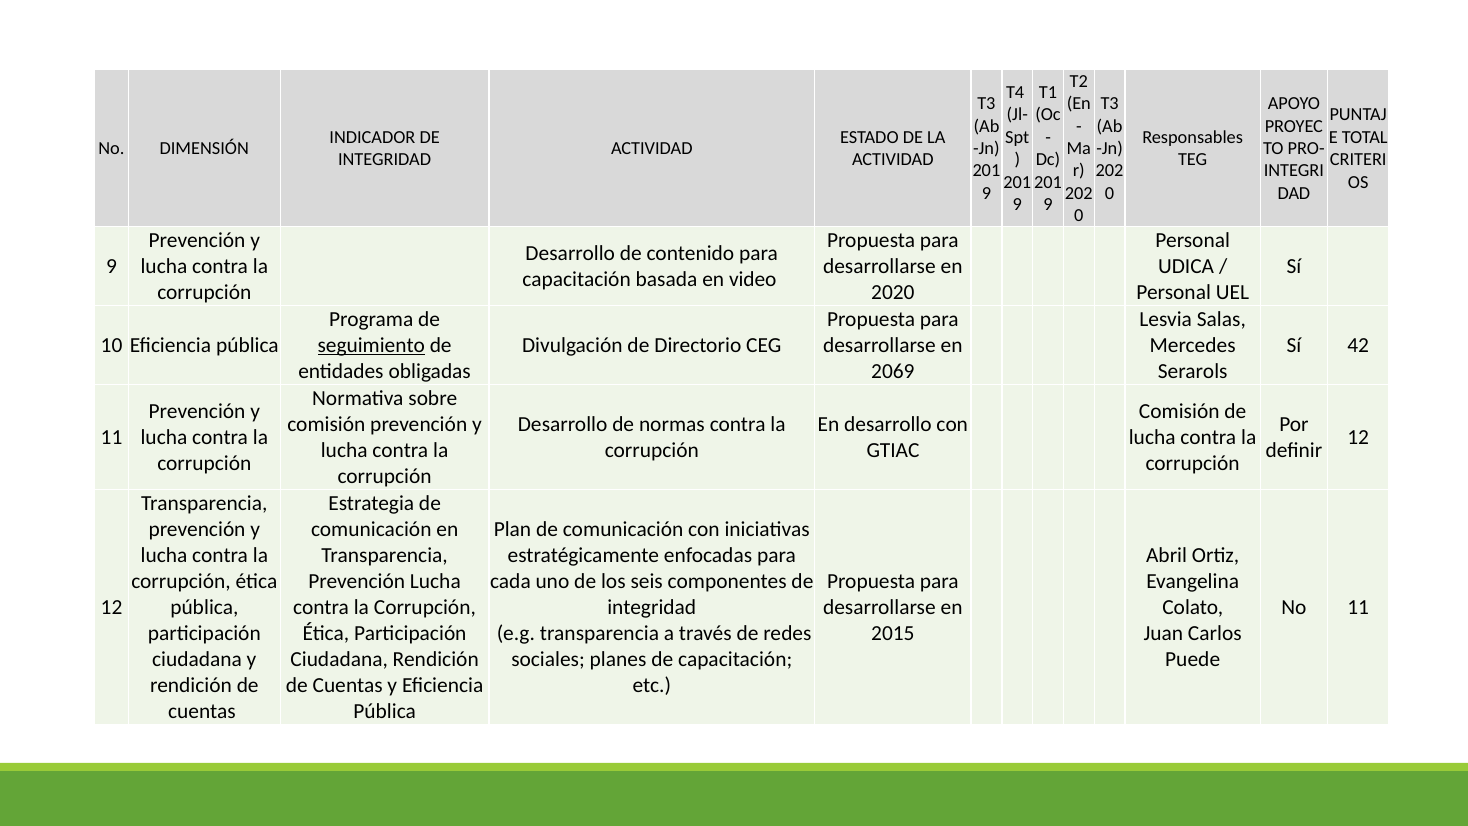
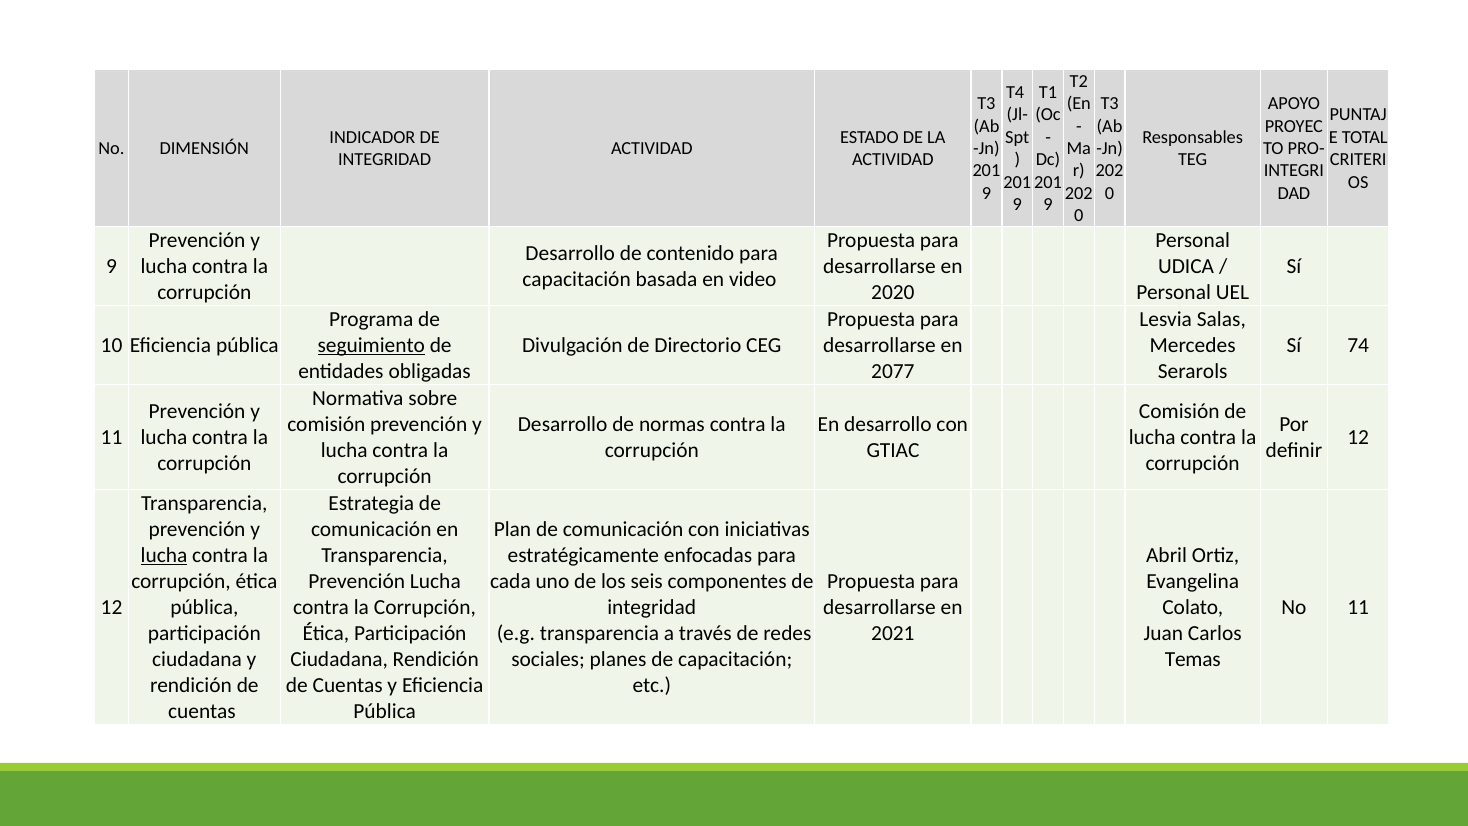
42: 42 -> 74
2069: 2069 -> 2077
lucha at (164, 555) underline: none -> present
2015: 2015 -> 2021
Puede: Puede -> Temas
